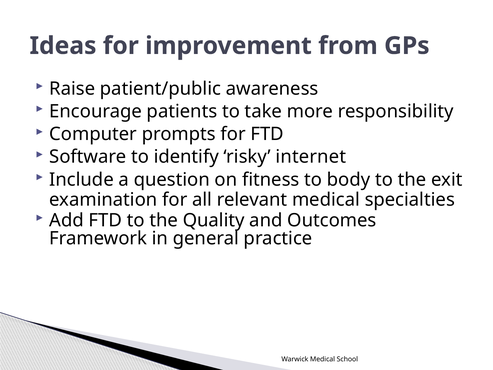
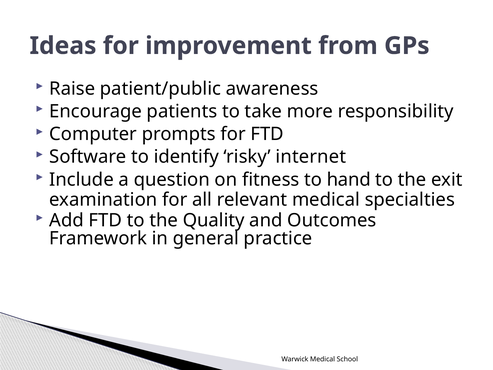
body: body -> hand
